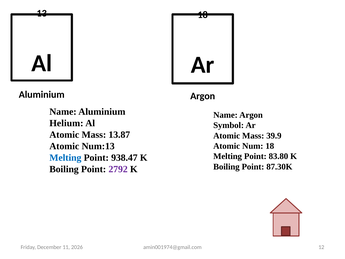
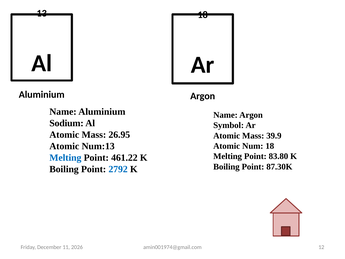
Helium: Helium -> Sodium
13.87: 13.87 -> 26.95
938.47: 938.47 -> 461.22
2792 colour: purple -> blue
